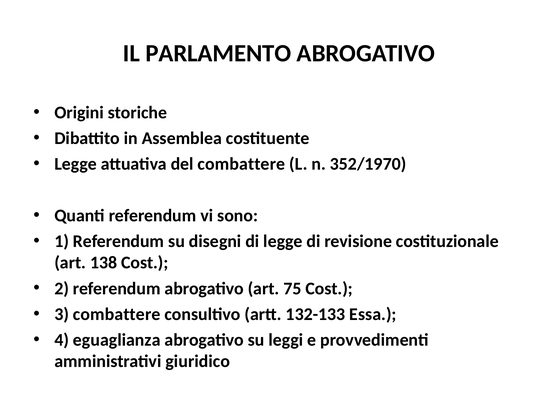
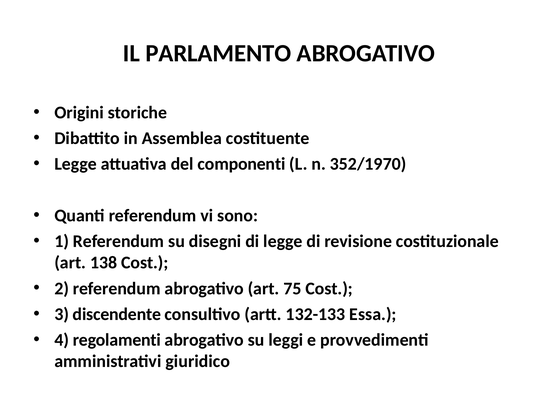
del combattere: combattere -> componenti
3 combattere: combattere -> discendente
eguaglianza: eguaglianza -> regolamenti
